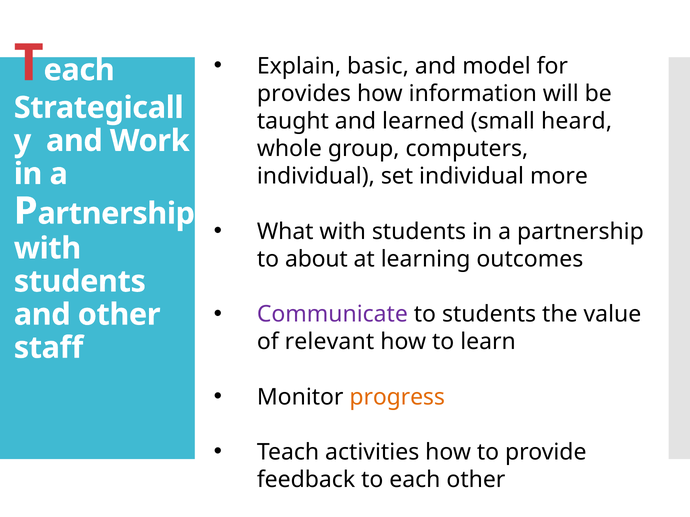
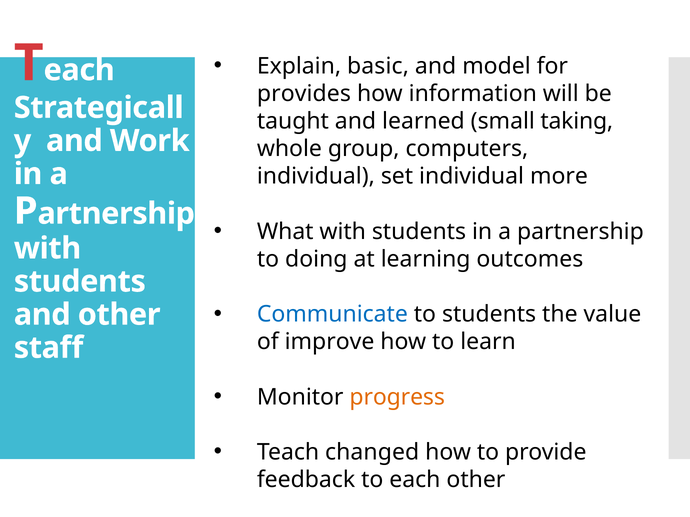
heard: heard -> taking
about: about -> doing
Communicate colour: purple -> blue
relevant: relevant -> improve
activities: activities -> changed
